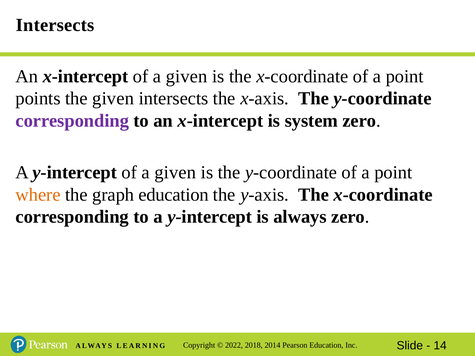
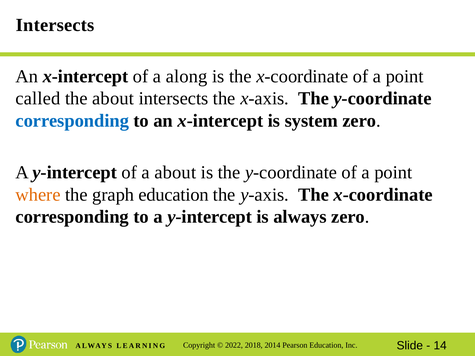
x-intercept of a given: given -> along
points: points -> called
the given: given -> about
corresponding at (72, 121) colour: purple -> blue
y-intercept of a given: given -> about
